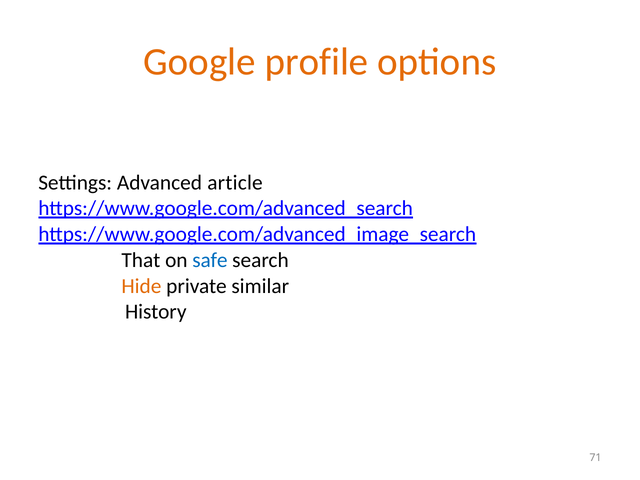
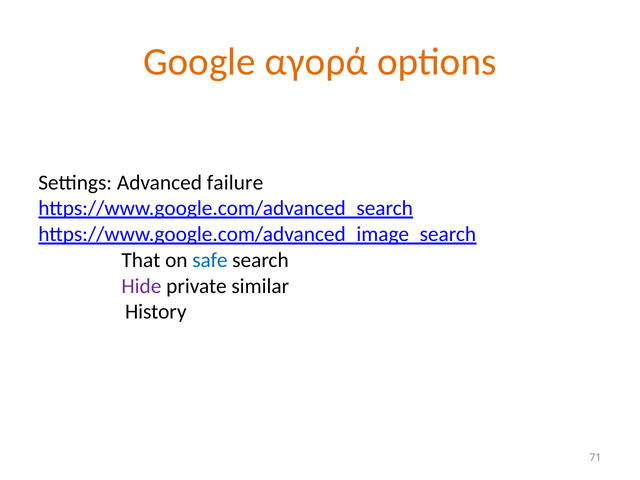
profile: profile -> αγορά
article: article -> failure
Hide colour: orange -> purple
